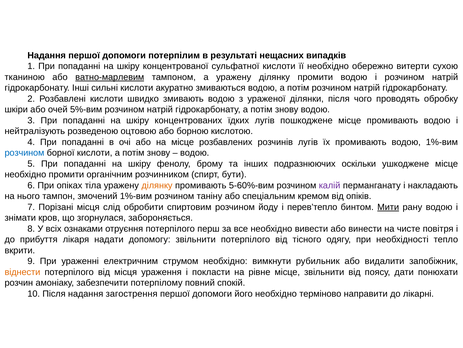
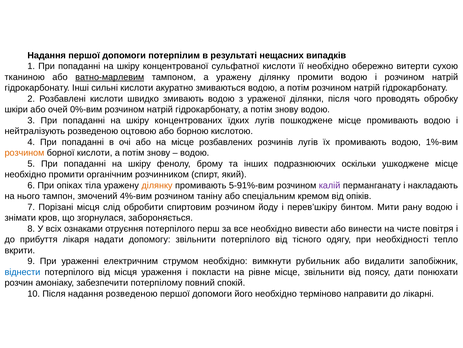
5%-вим: 5%-вим -> 0%-вим
розчином at (24, 153) colour: blue -> orange
бути: бути -> який
5-60%-вим: 5-60%-вим -> 5-91%-вим
змочений 1%-вим: 1%-вим -> 4%-вим
перев’тепло: перев’тепло -> перев’шкіру
Мити underline: present -> none
віднести colour: orange -> blue
надання загострення: загострення -> розведеною
